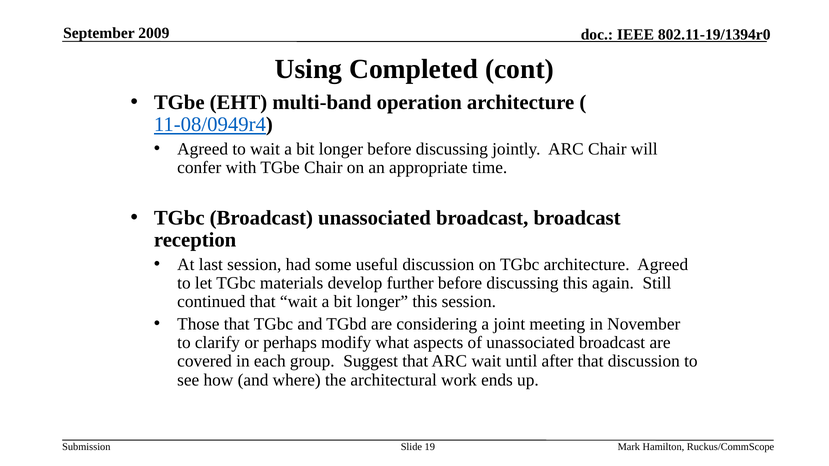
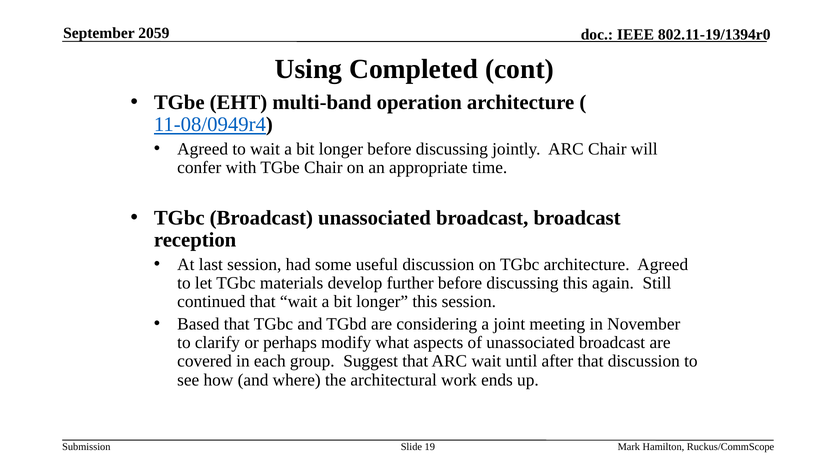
2009: 2009 -> 2059
Those: Those -> Based
